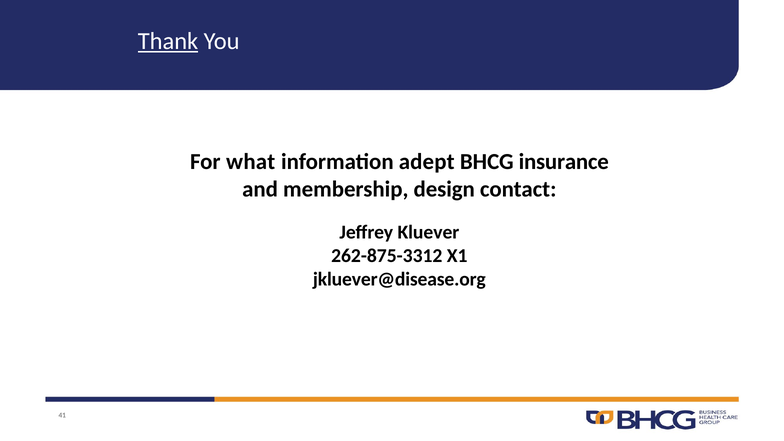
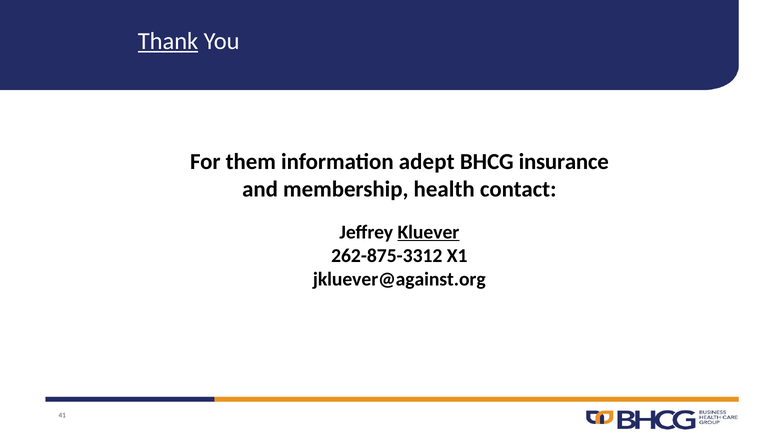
what: what -> them
design: design -> health
Kluever underline: none -> present
jkluever@disease.org: jkluever@disease.org -> jkluever@against.org
